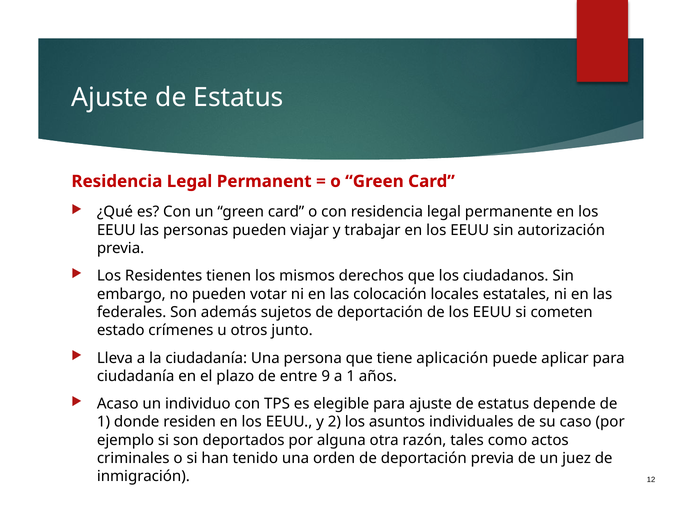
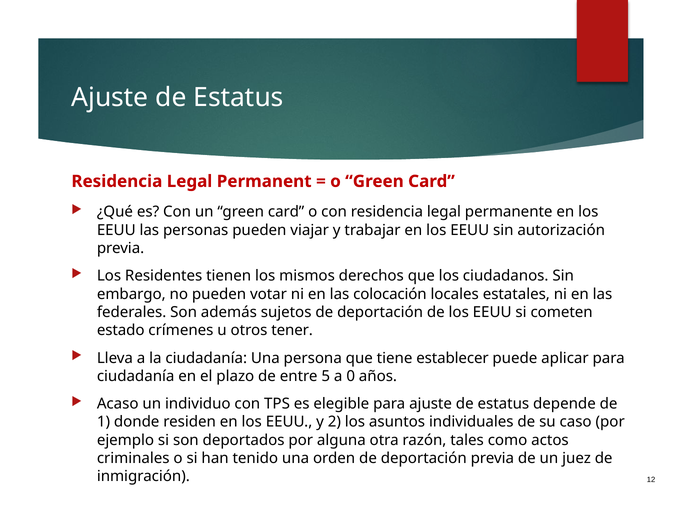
junto: junto -> tener
aplicación: aplicación -> establecer
9: 9 -> 5
a 1: 1 -> 0
